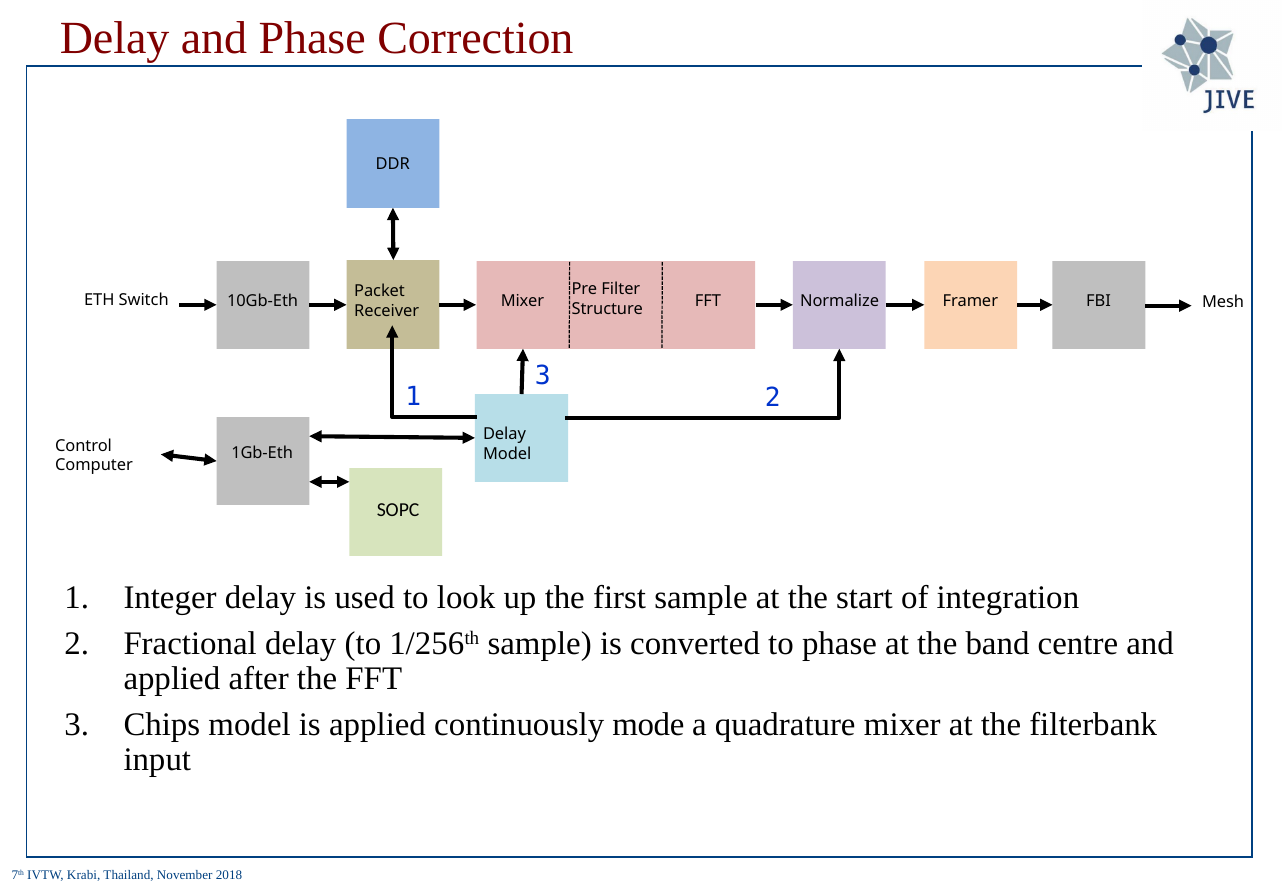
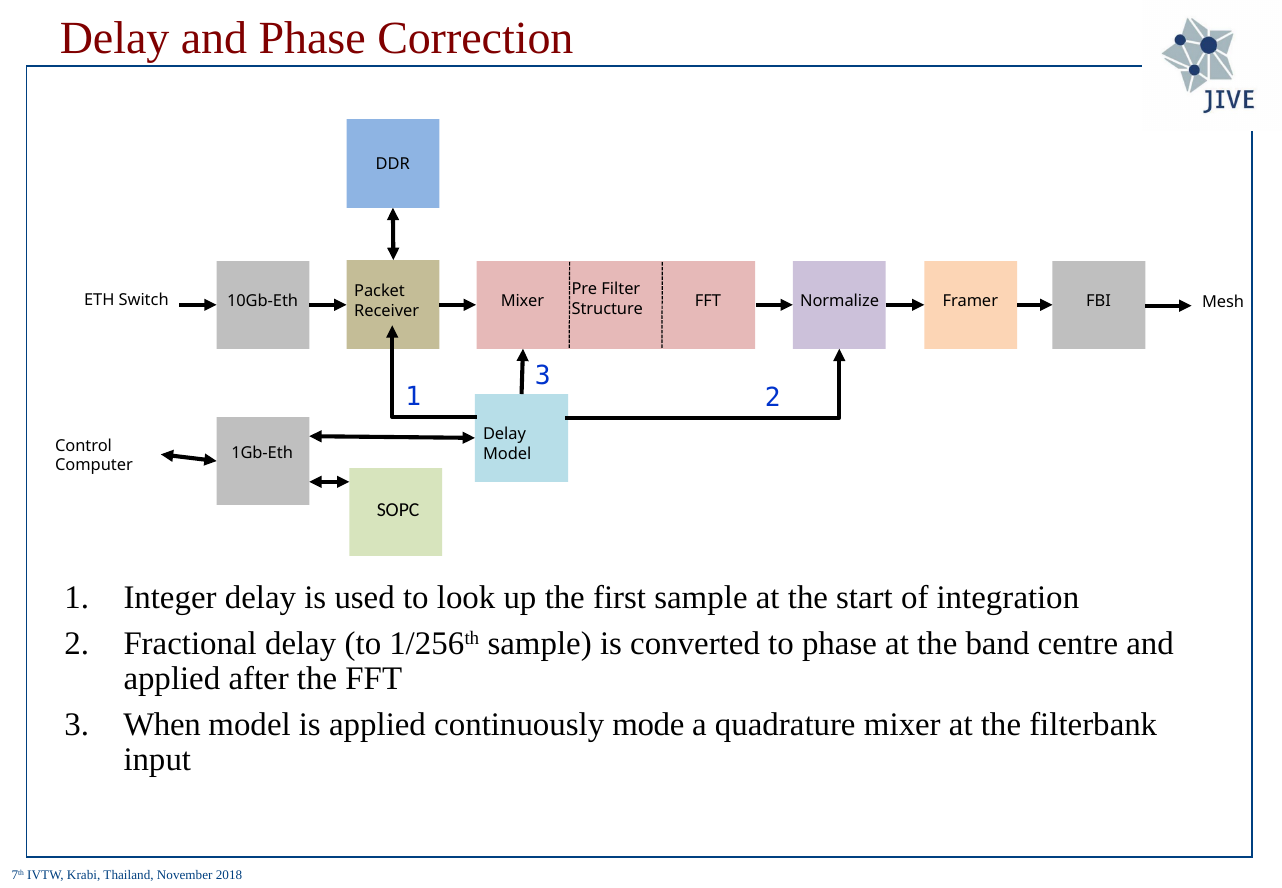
Chips: Chips -> When
